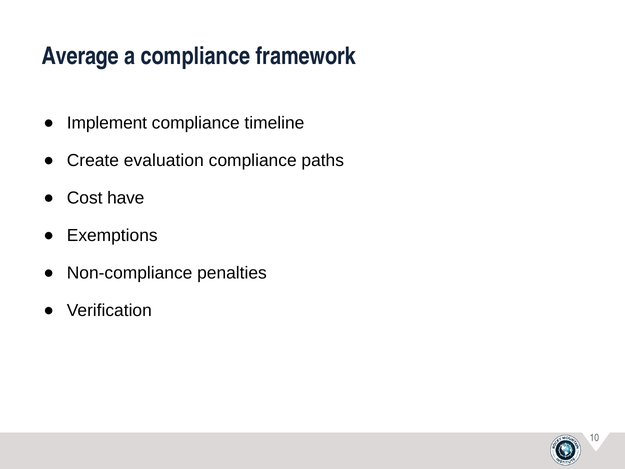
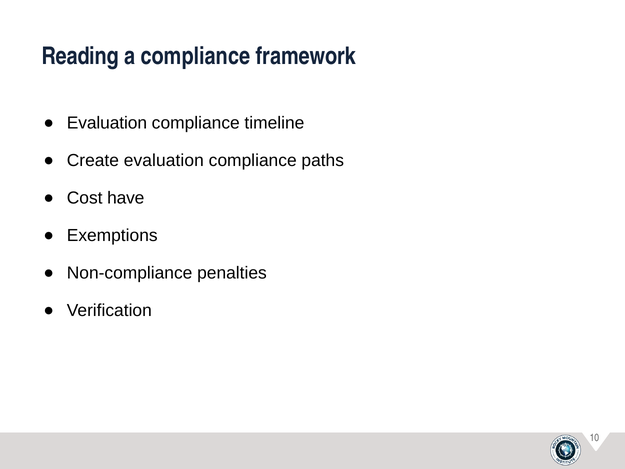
Average: Average -> Reading
Implement at (107, 123): Implement -> Evaluation
